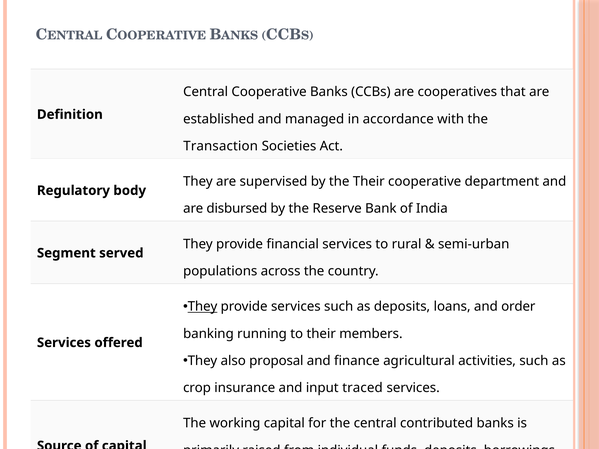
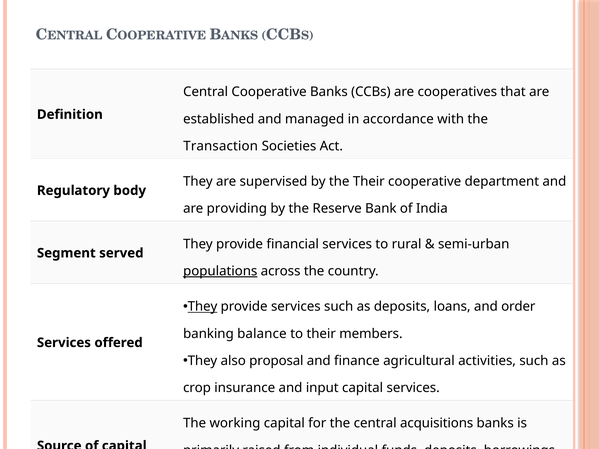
disbursed: disbursed -> providing
populations underline: none -> present
running: running -> balance
input traced: traced -> capital
contributed: contributed -> acquisitions
